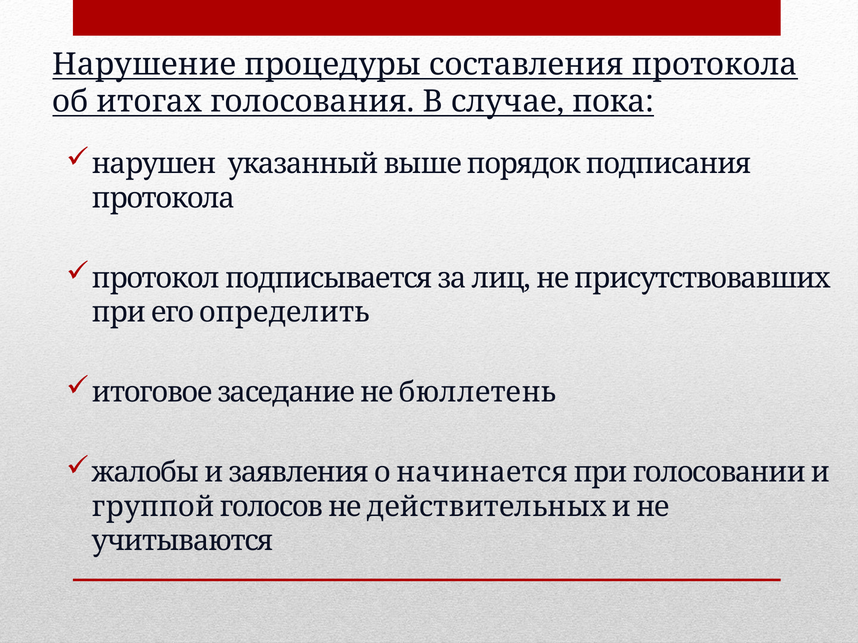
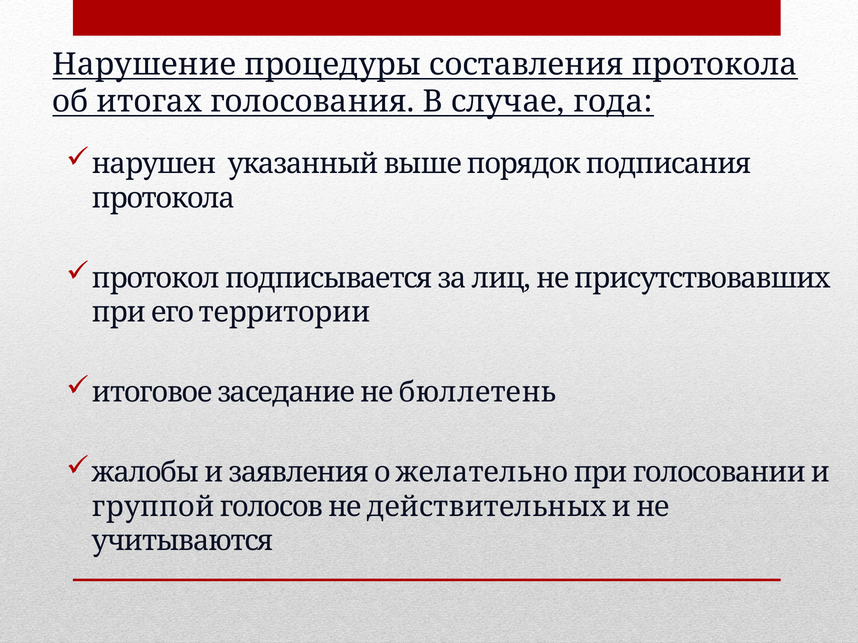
пока: пока -> года
определить: определить -> территории
начинается: начинается -> желательно
